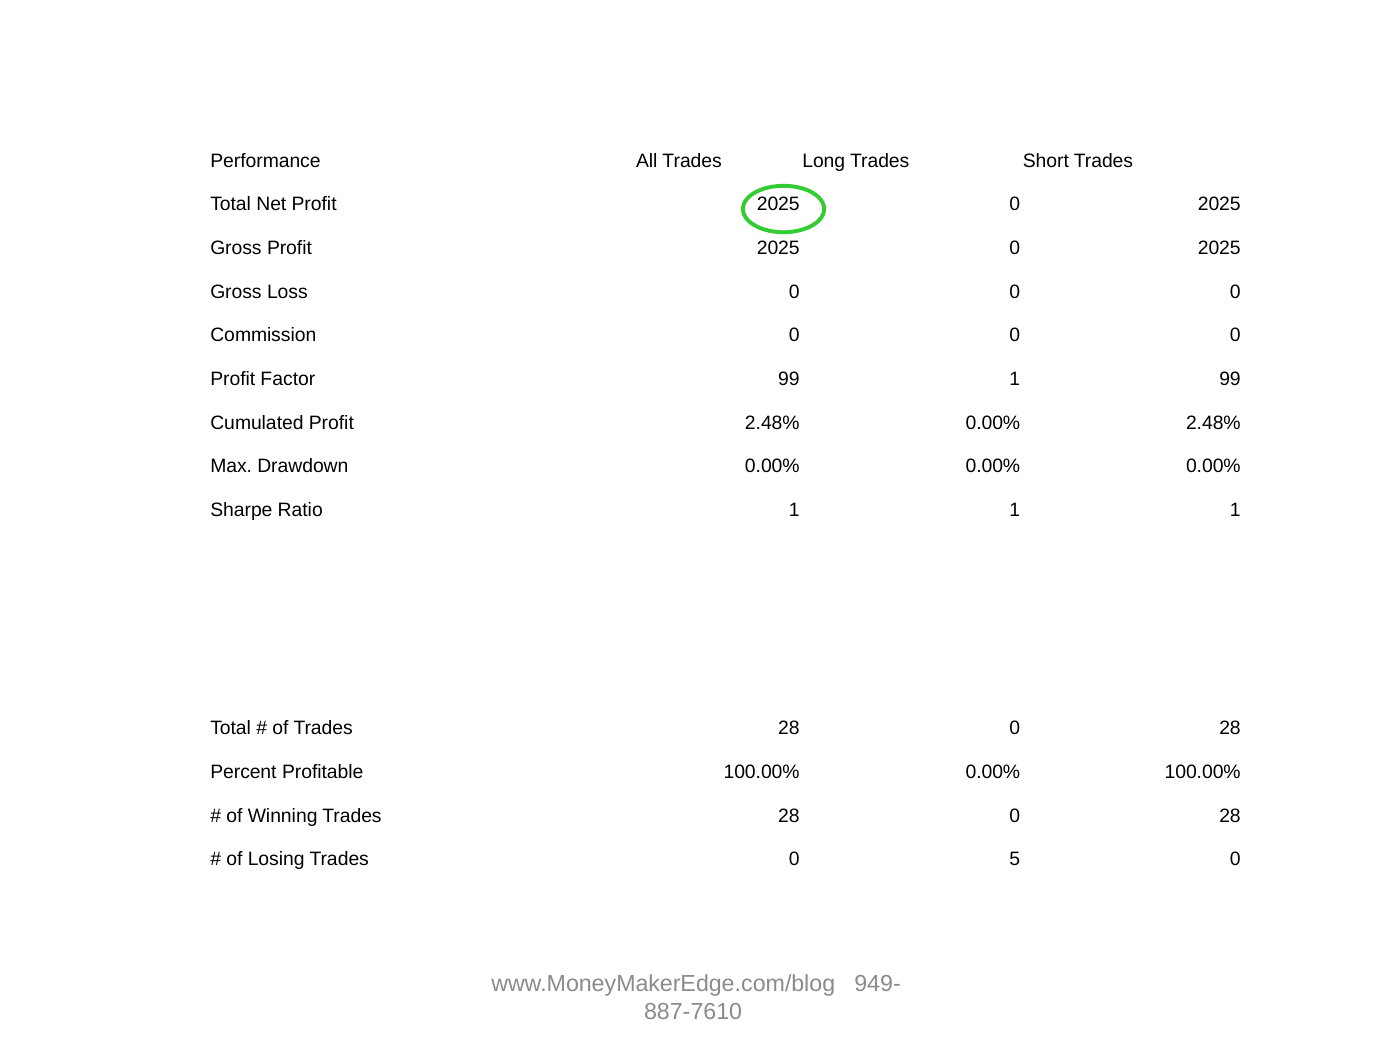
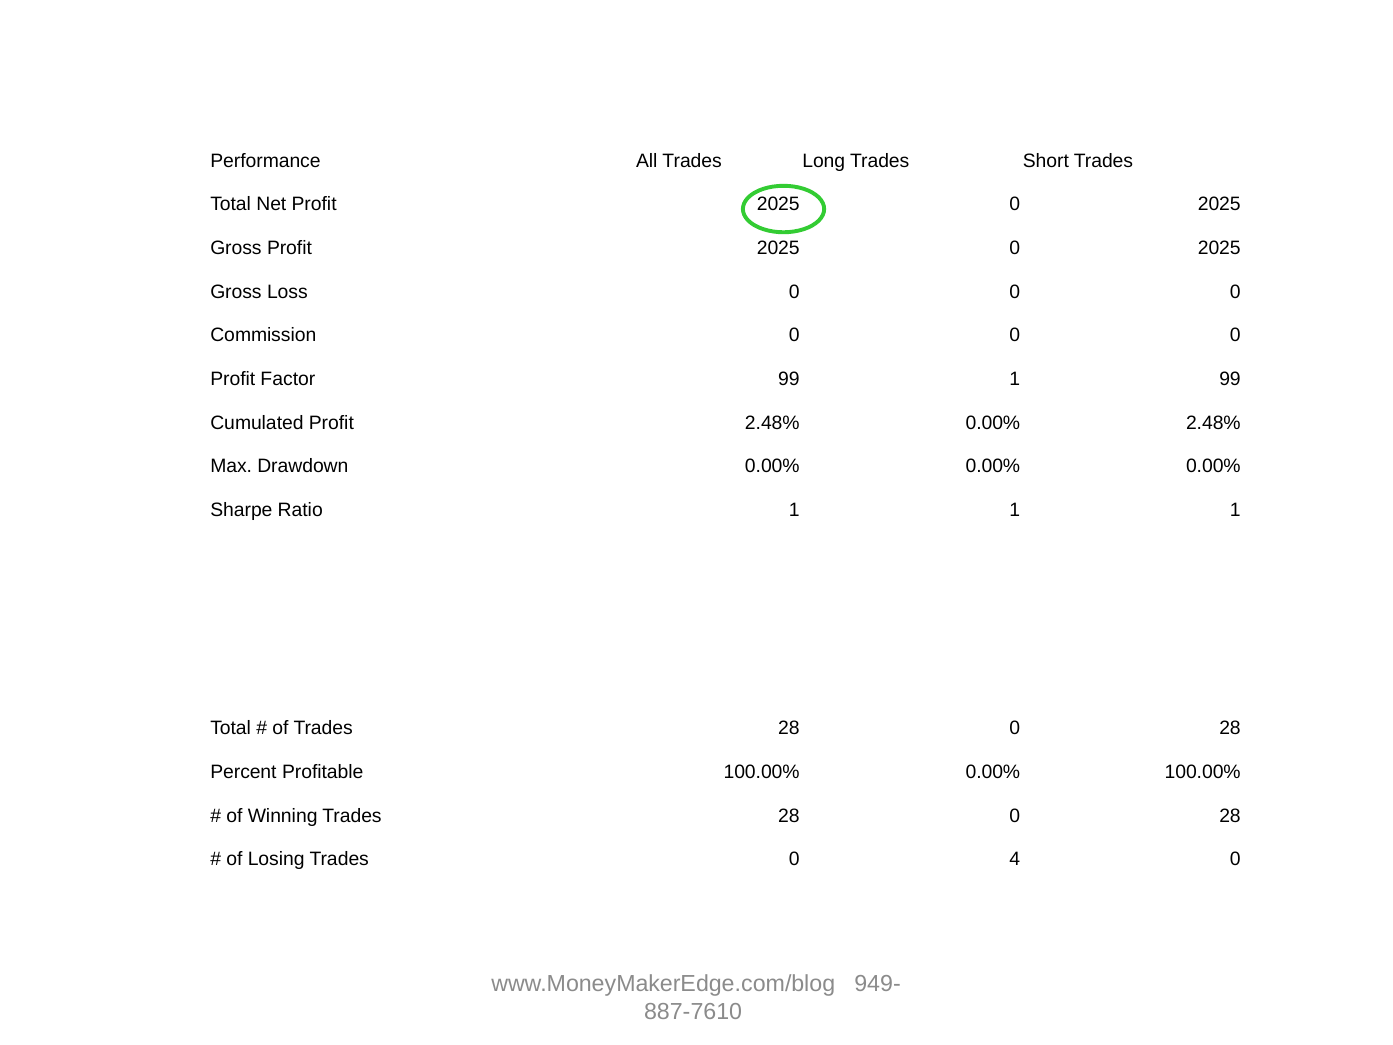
5: 5 -> 4
